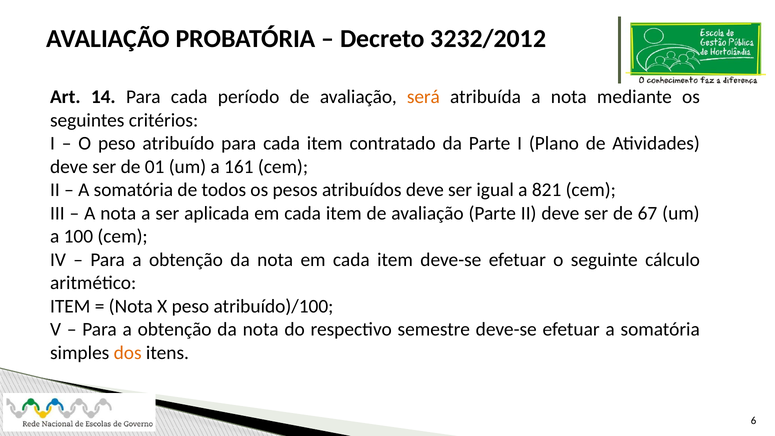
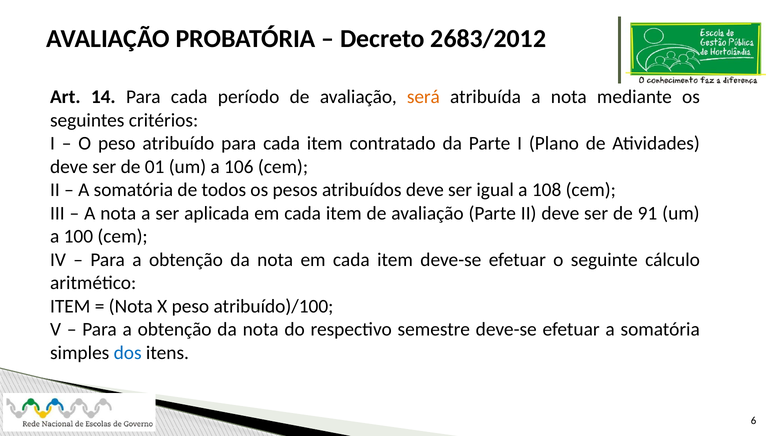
3232/2012: 3232/2012 -> 2683/2012
161: 161 -> 106
821: 821 -> 108
67: 67 -> 91
dos colour: orange -> blue
